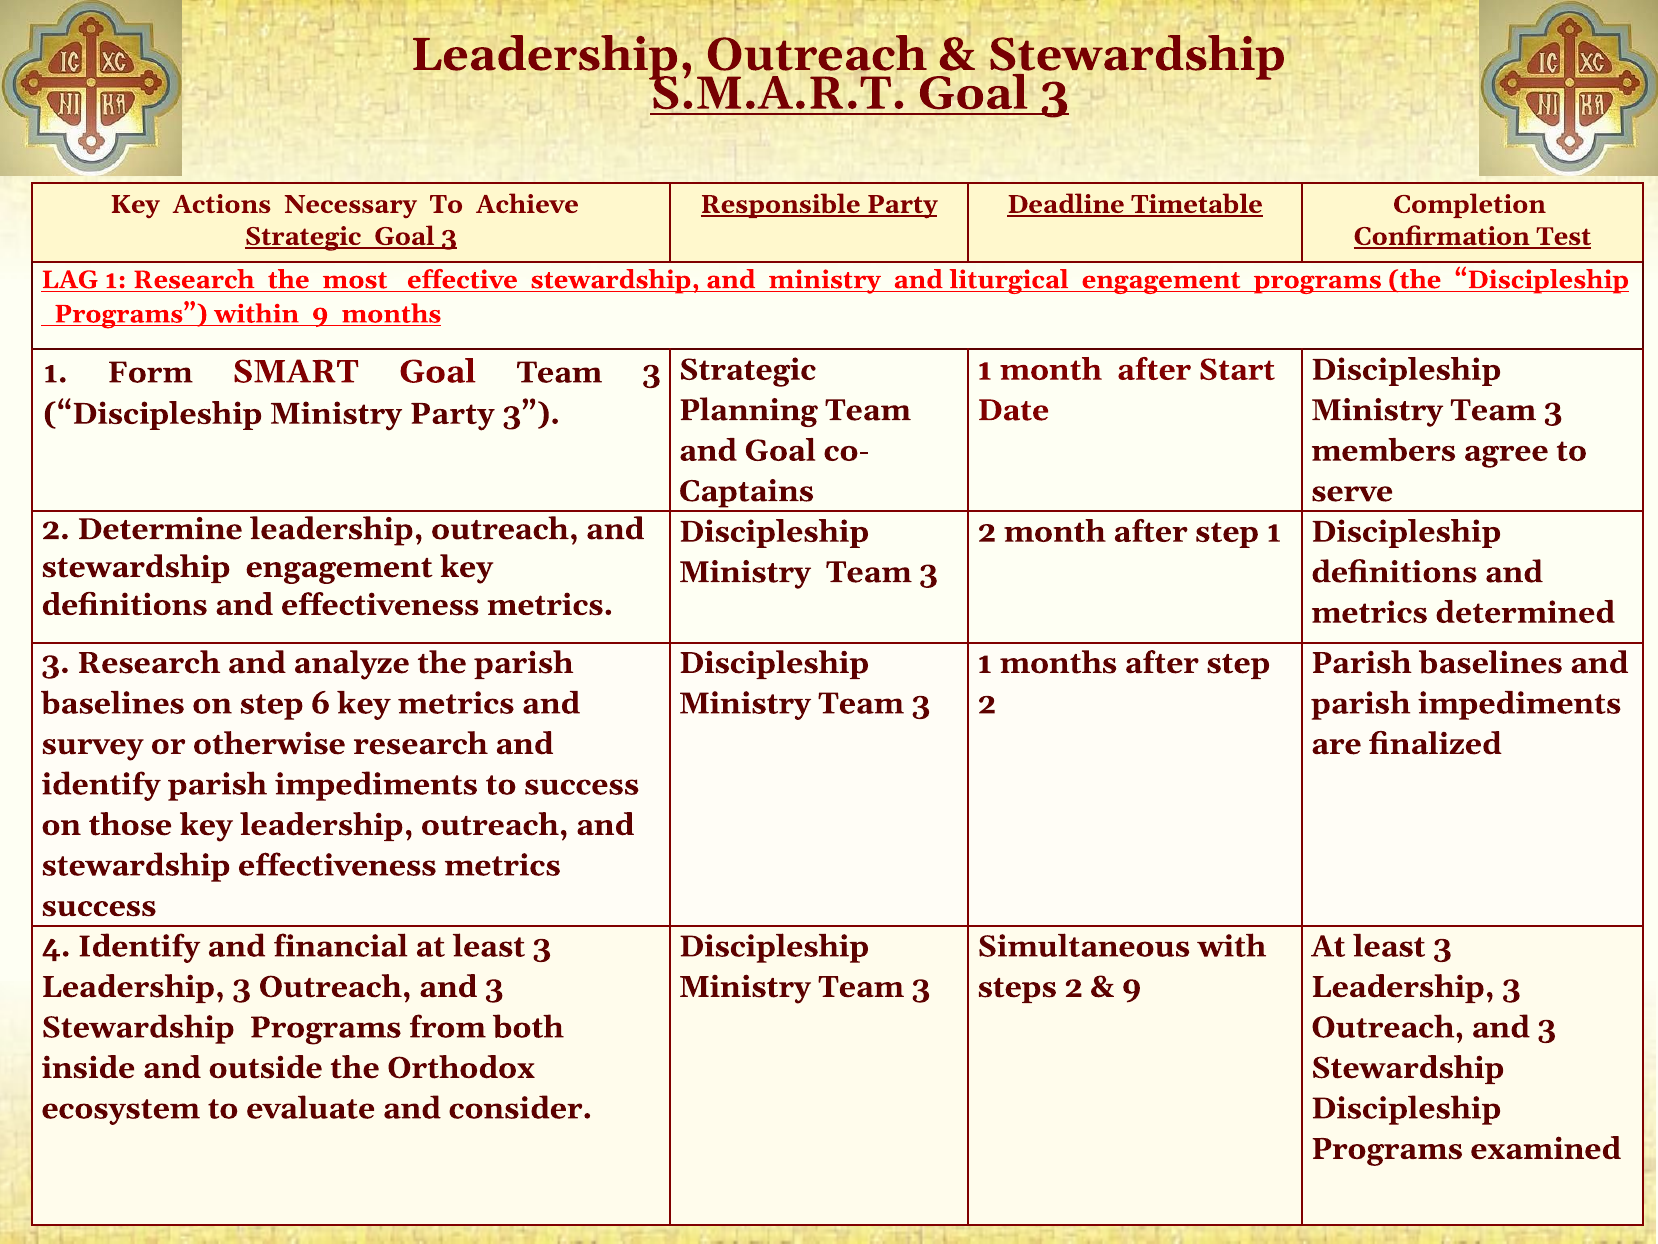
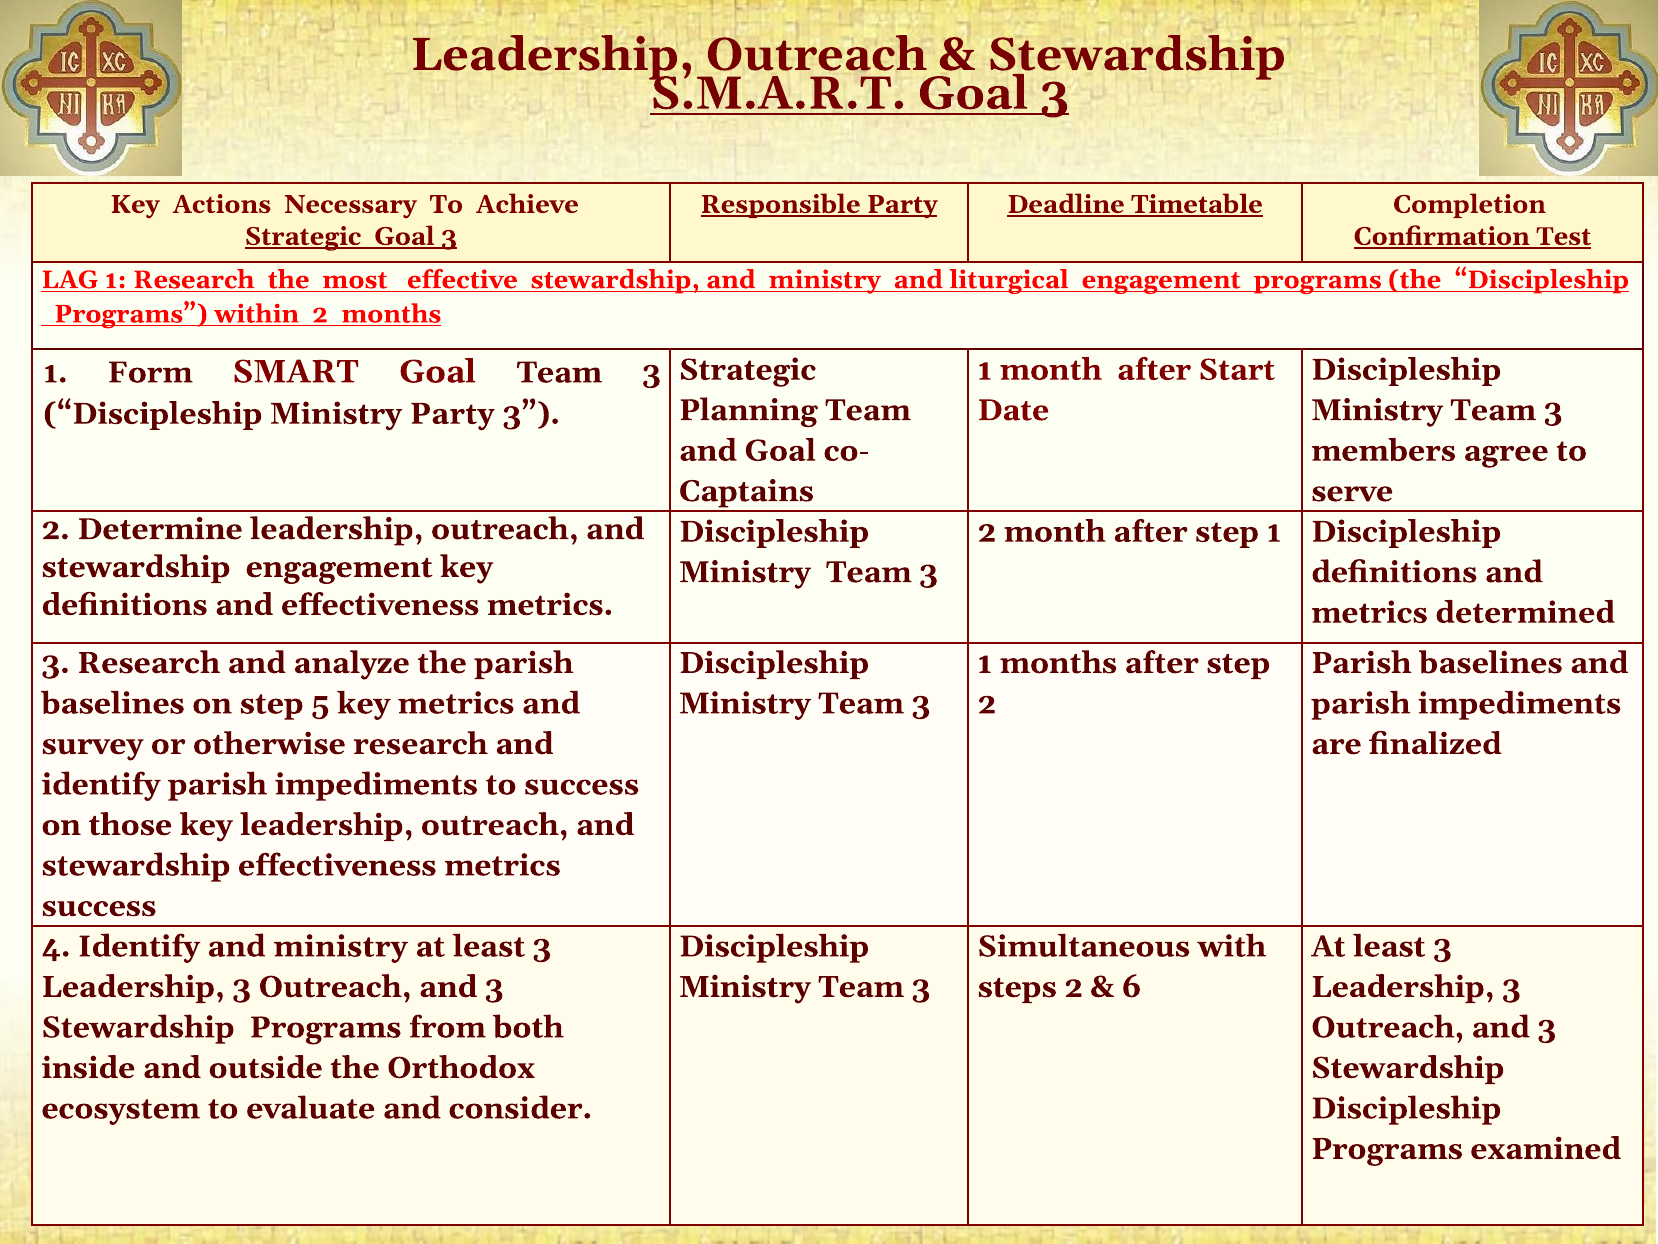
within 9: 9 -> 2
6: 6 -> 5
Identify and financial: financial -> ministry
9 at (1132, 987): 9 -> 6
